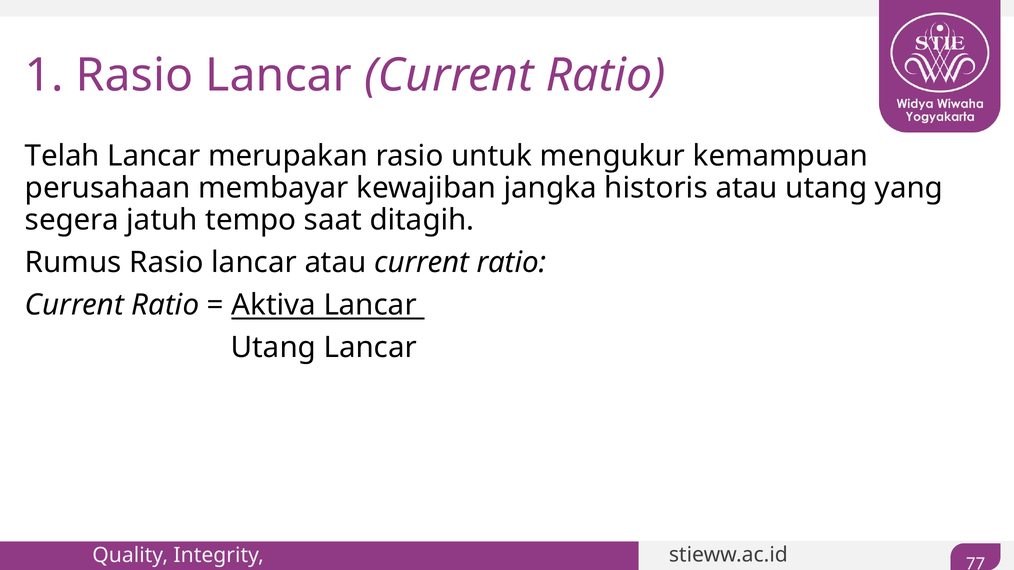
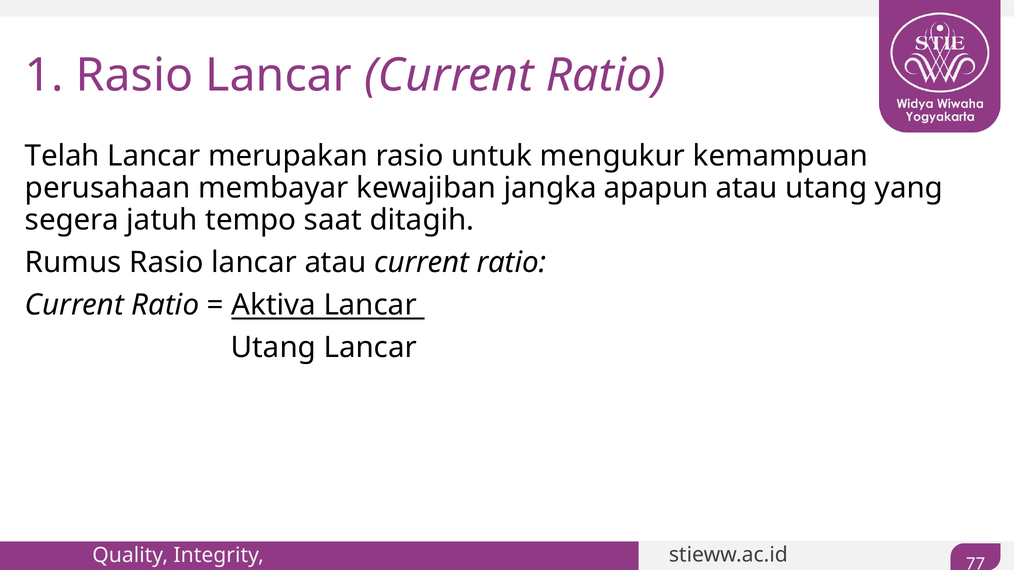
historis: historis -> apapun
